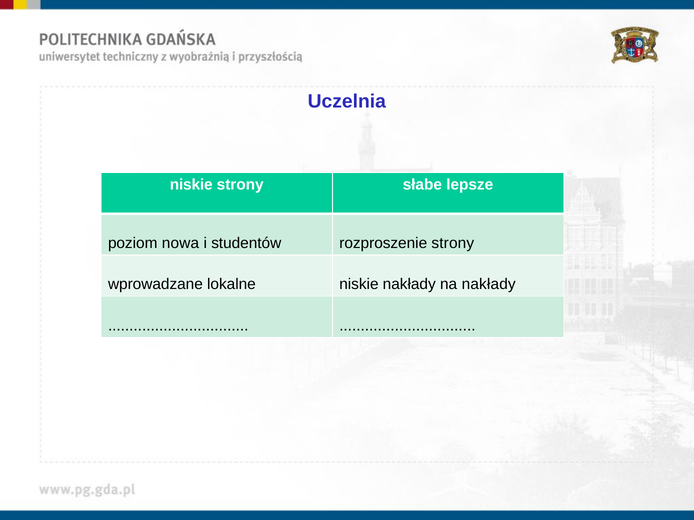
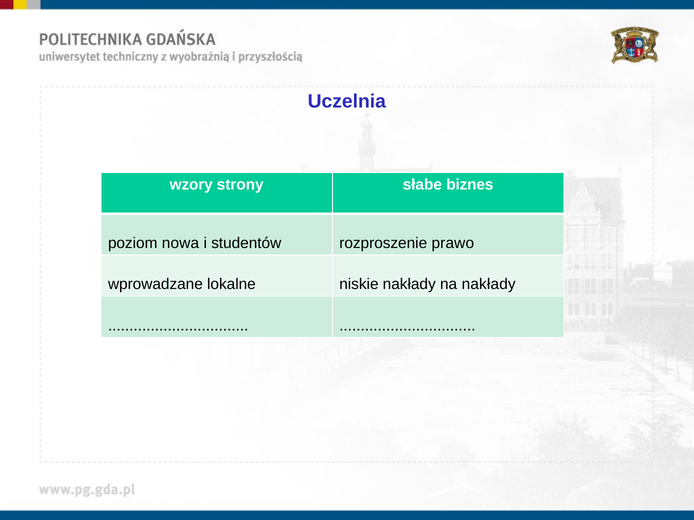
niskie at (191, 185): niskie -> wzory
lepsze: lepsze -> biznes
rozproszenie strony: strony -> prawo
